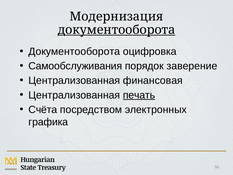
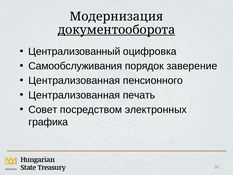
Документооборота at (74, 51): Документооборота -> Централизованный
финансовая: финансовая -> пенсионного
печать underline: present -> none
Счёта: Счёта -> Совет
